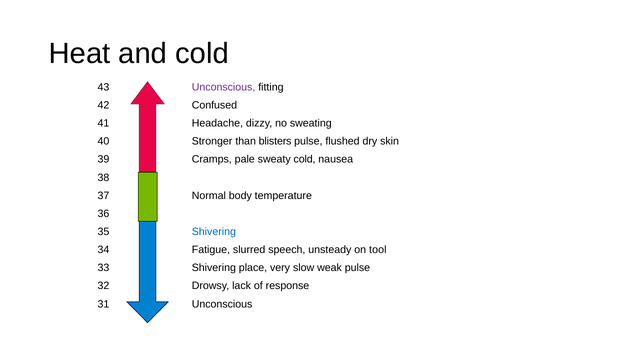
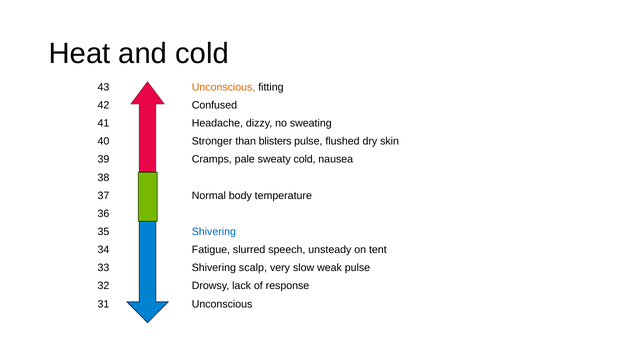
Unconscious at (224, 87) colour: purple -> orange
tool: tool -> tent
place: place -> scalp
